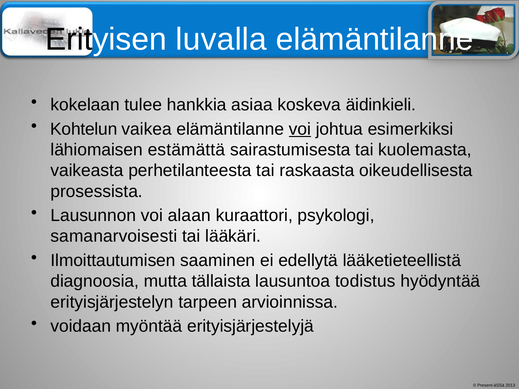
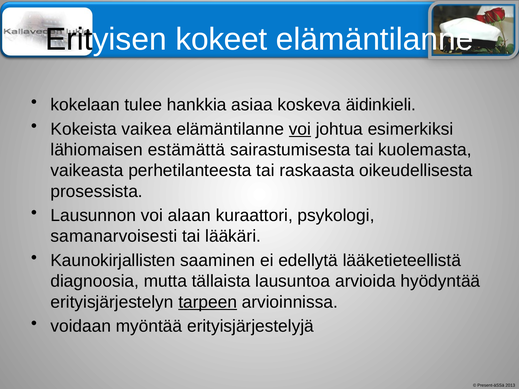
luvalla: luvalla -> kokeet
Kohtelun: Kohtelun -> Kokeista
Ilmoittautumisen: Ilmoittautumisen -> Kaunokirjallisten
todistus: todistus -> arvioida
tarpeen underline: none -> present
